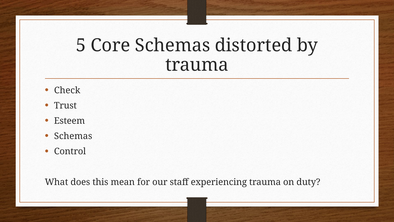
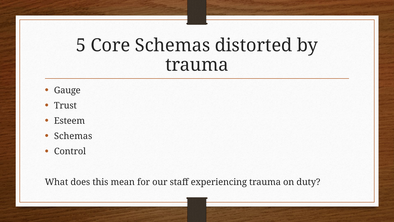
Check: Check -> Gauge
